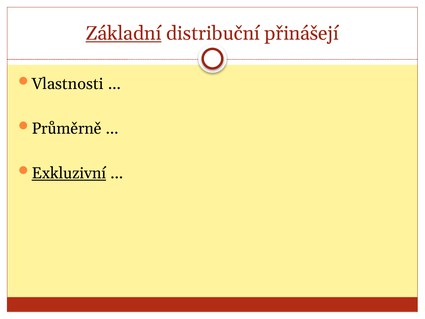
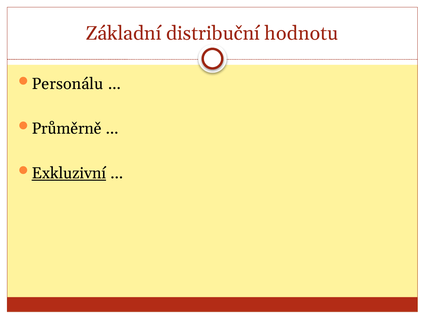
Základní underline: present -> none
přinášejí: přinášejí -> hodnotu
Vlastnosti: Vlastnosti -> Personálu
